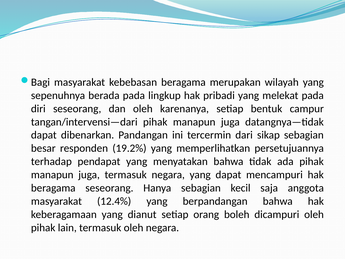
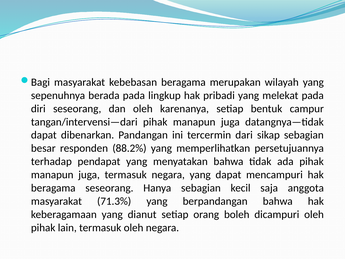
19.2%: 19.2% -> 88.2%
12.4%: 12.4% -> 71.3%
